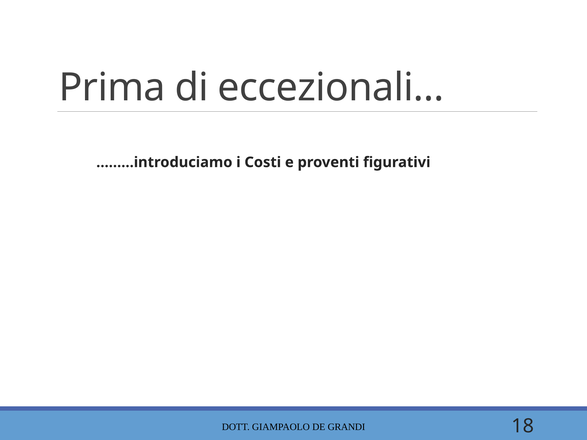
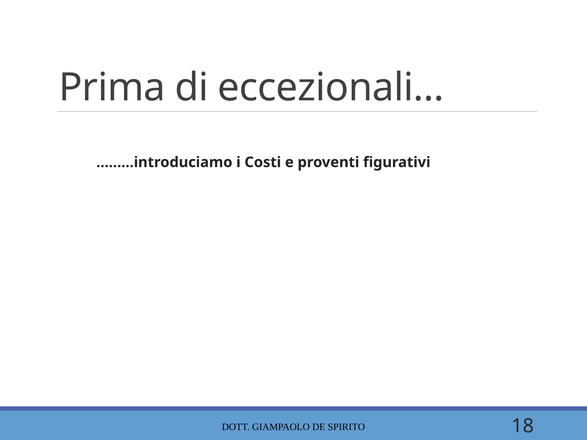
GRANDI: GRANDI -> SPIRITO
